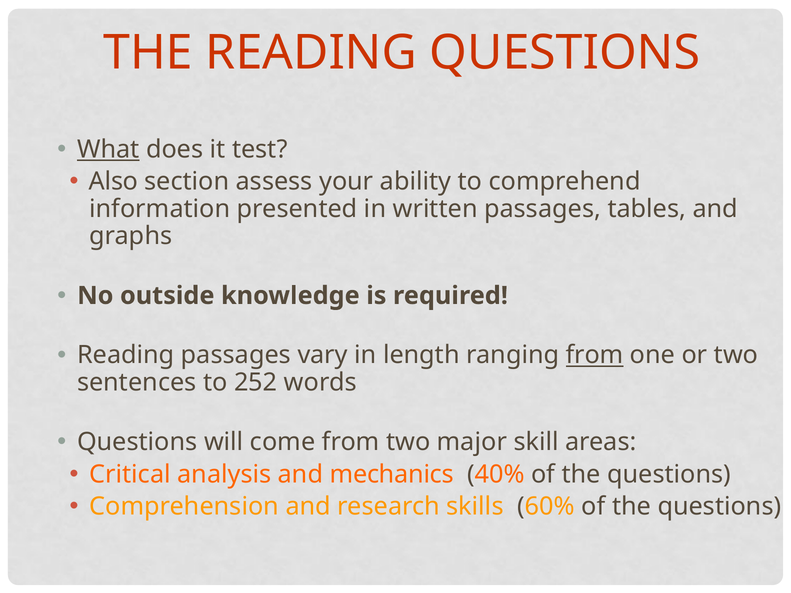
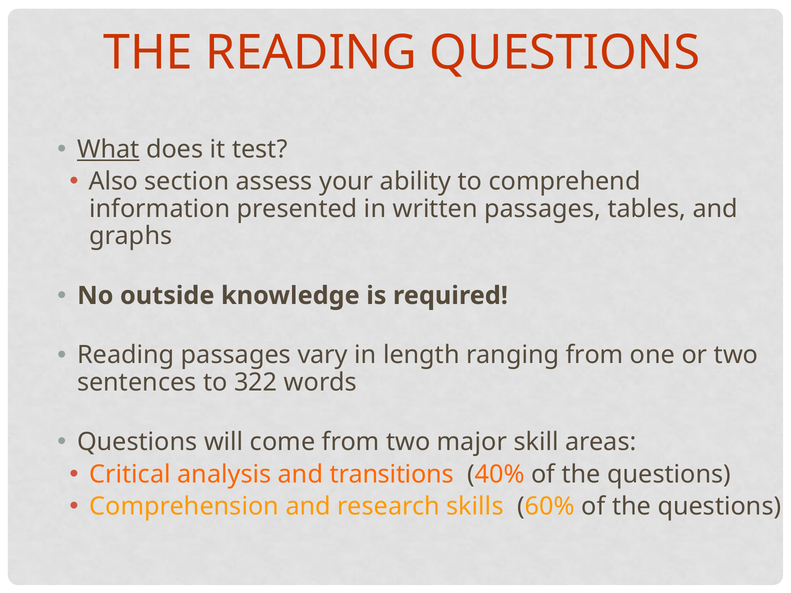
from at (595, 355) underline: present -> none
252: 252 -> 322
mechanics: mechanics -> transitions
